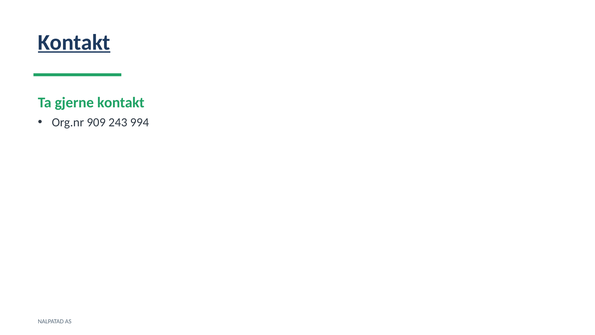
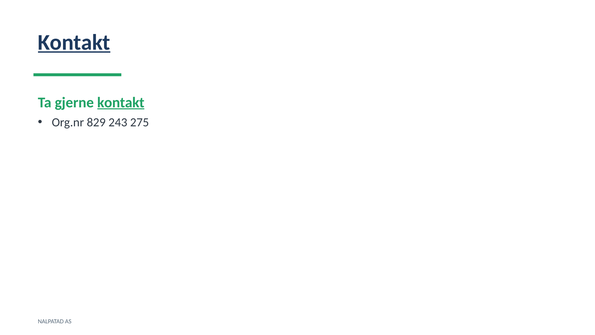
kontakt at (121, 102) underline: none -> present
909: 909 -> 829
994: 994 -> 275
